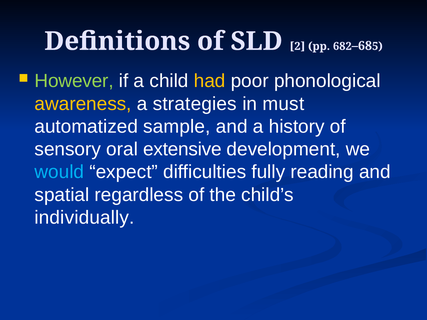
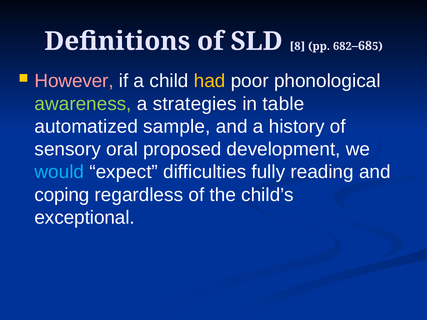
2: 2 -> 8
However colour: light green -> pink
awareness colour: yellow -> light green
must: must -> table
extensive: extensive -> proposed
spatial: spatial -> coping
individually: individually -> exceptional
